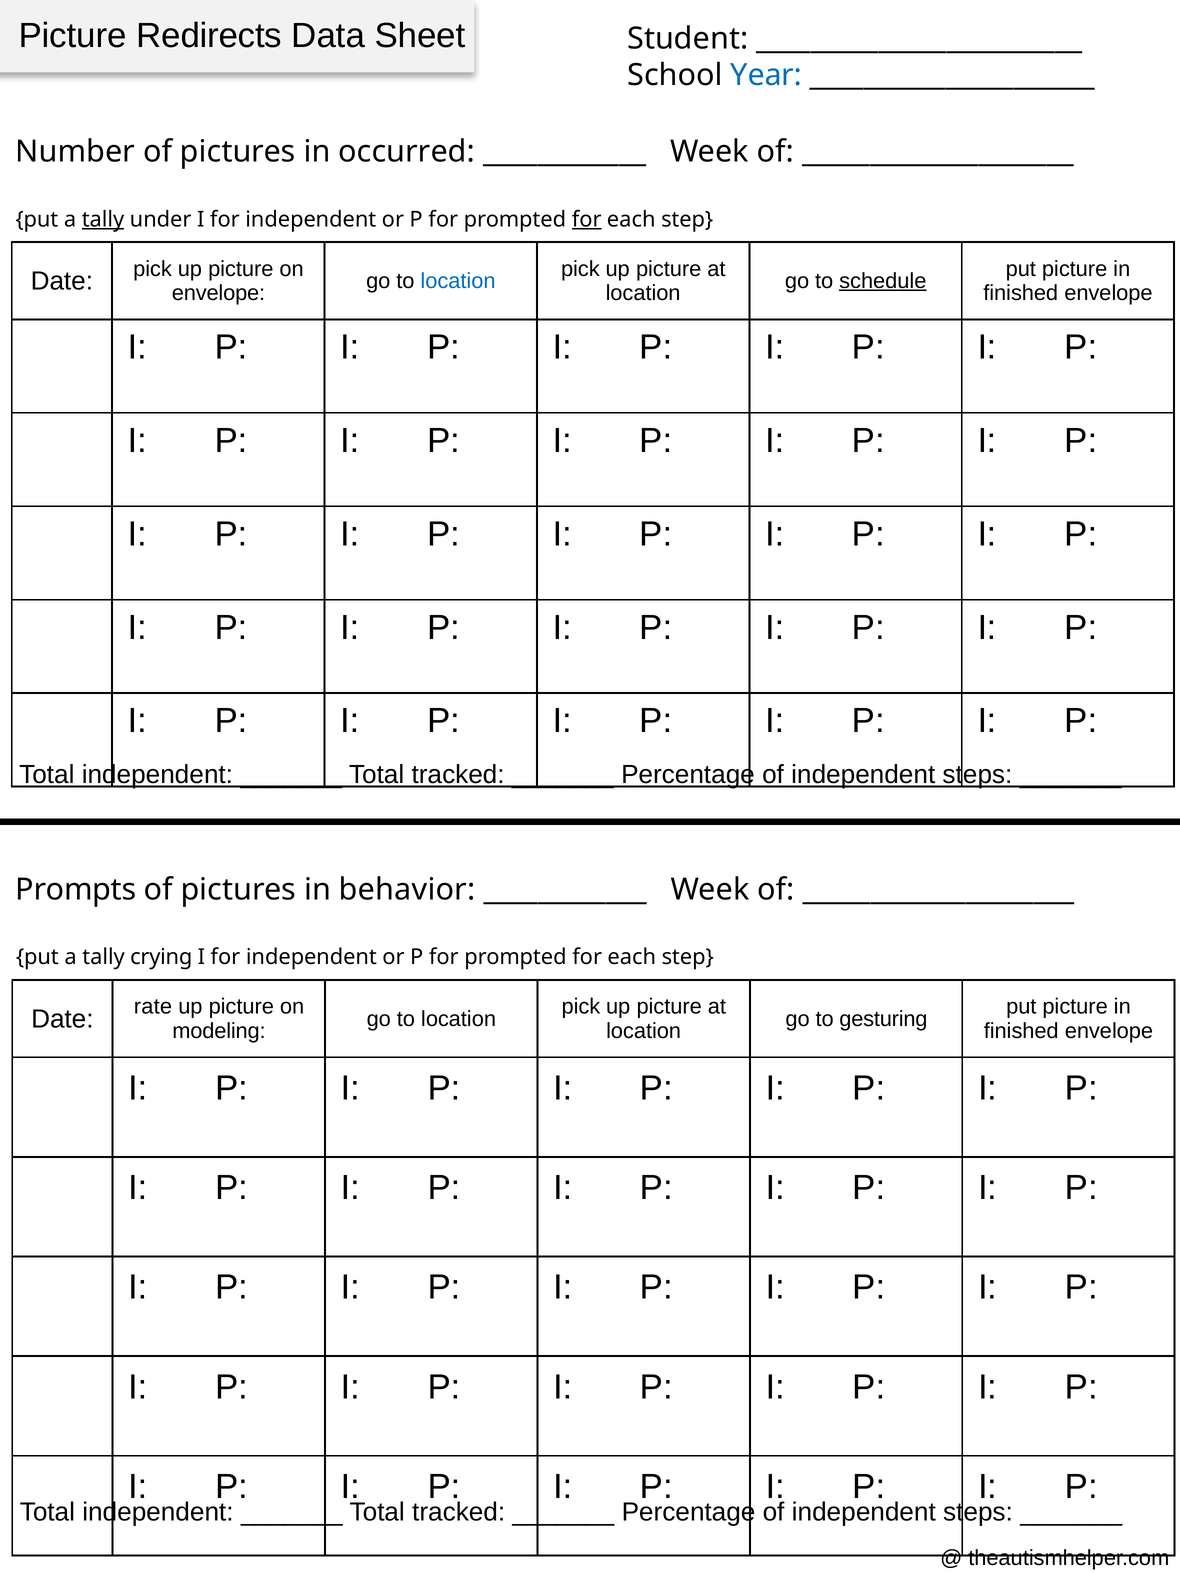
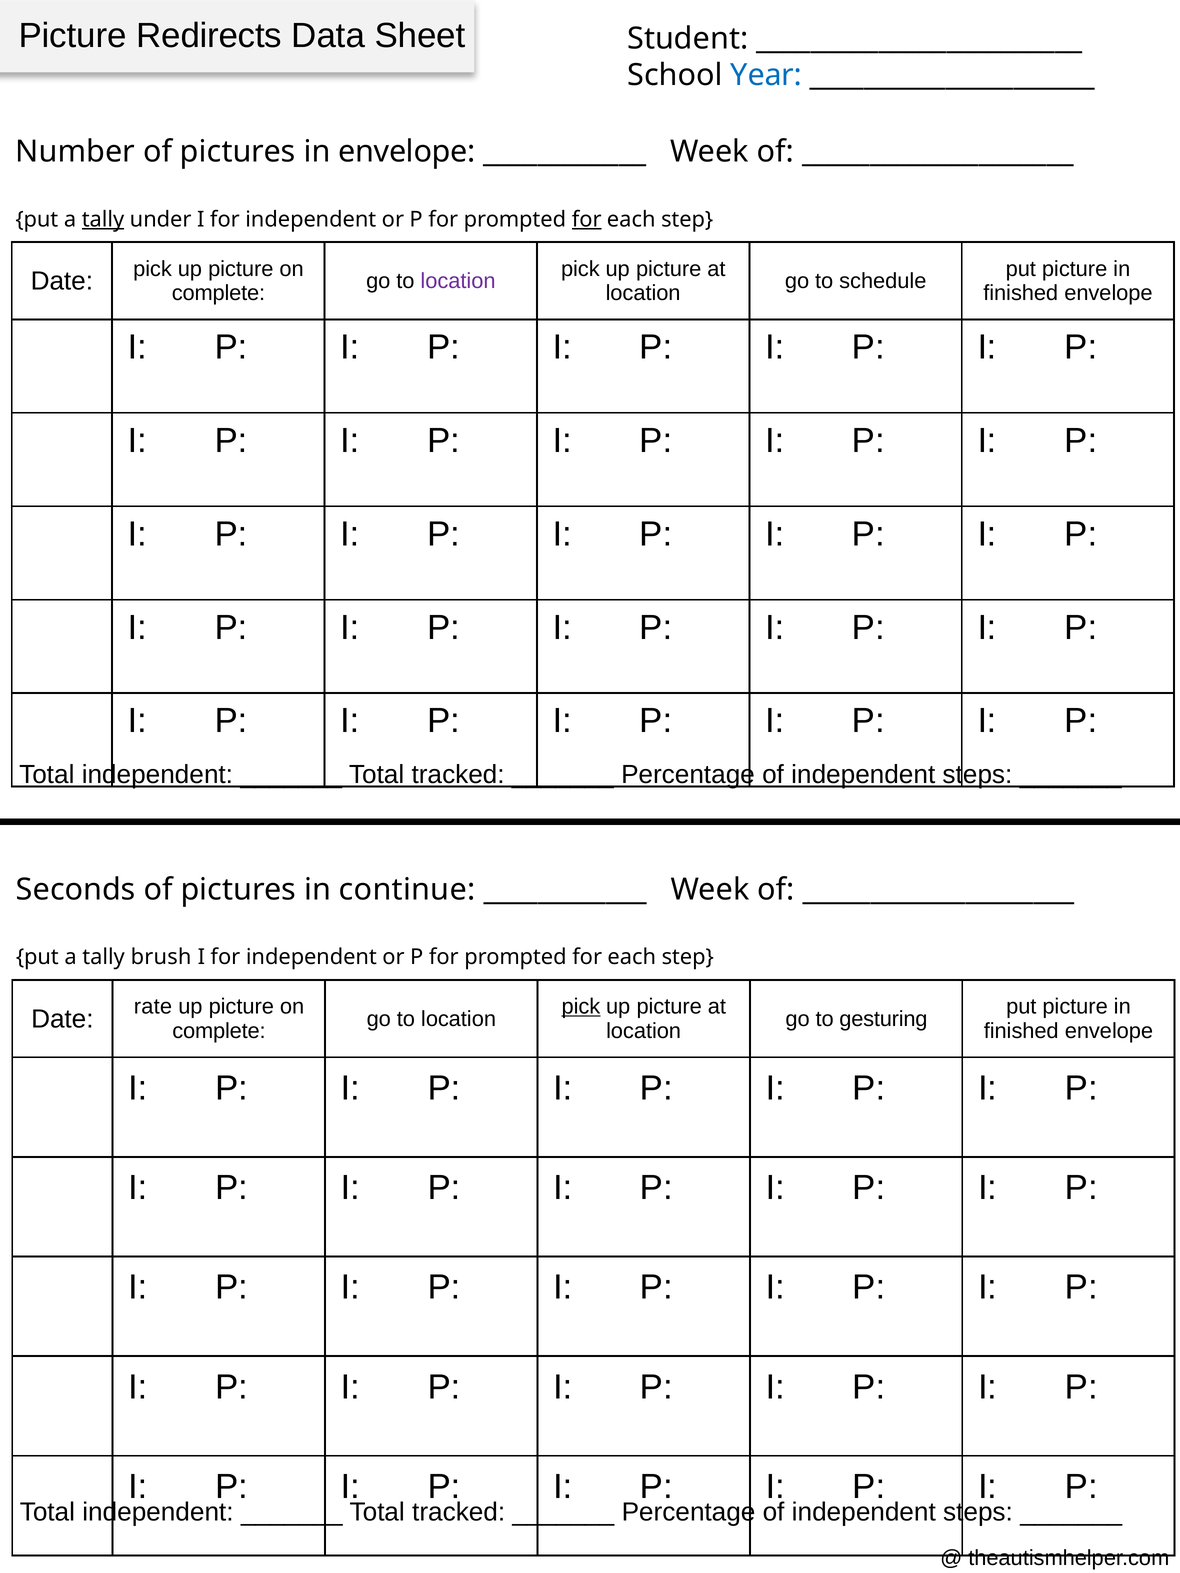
in occurred: occurred -> envelope
location at (458, 281) colour: blue -> purple
schedule underline: present -> none
envelope at (218, 293): envelope -> complete
Prompts: Prompts -> Seconds
behavior: behavior -> continue
crying: crying -> brush
pick at (581, 1007) underline: none -> present
modeling at (219, 1031): modeling -> complete
